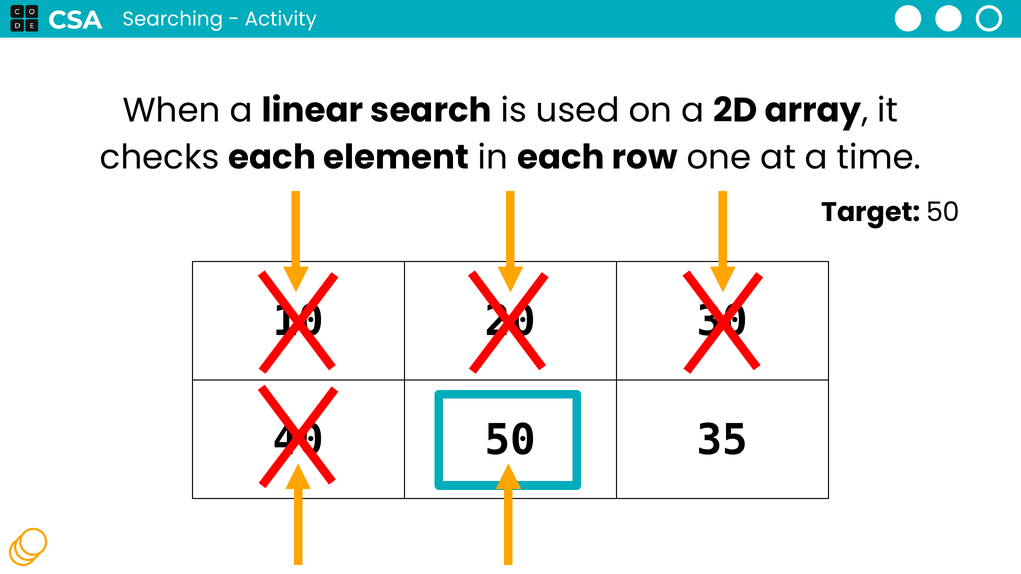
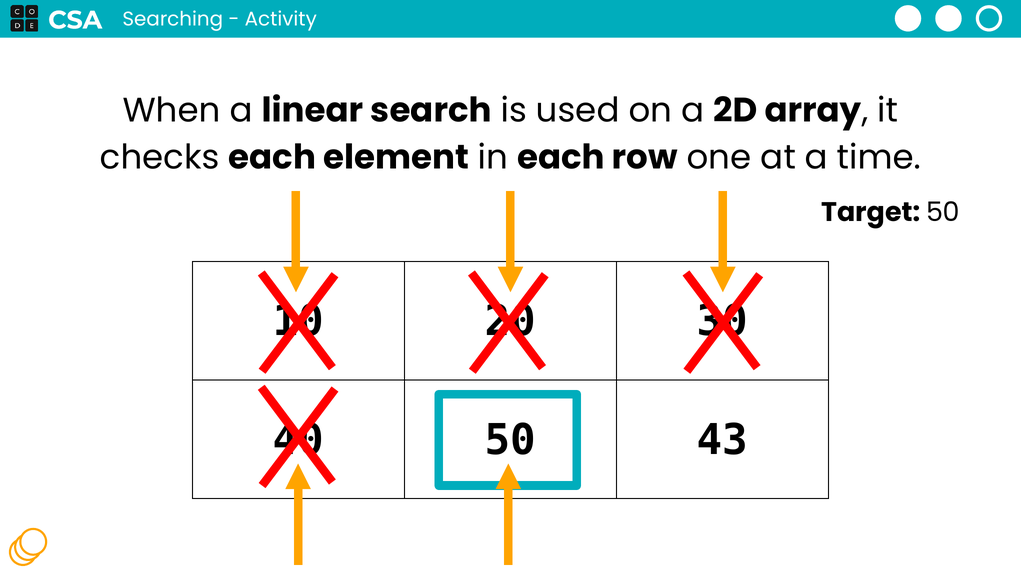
35: 35 -> 43
